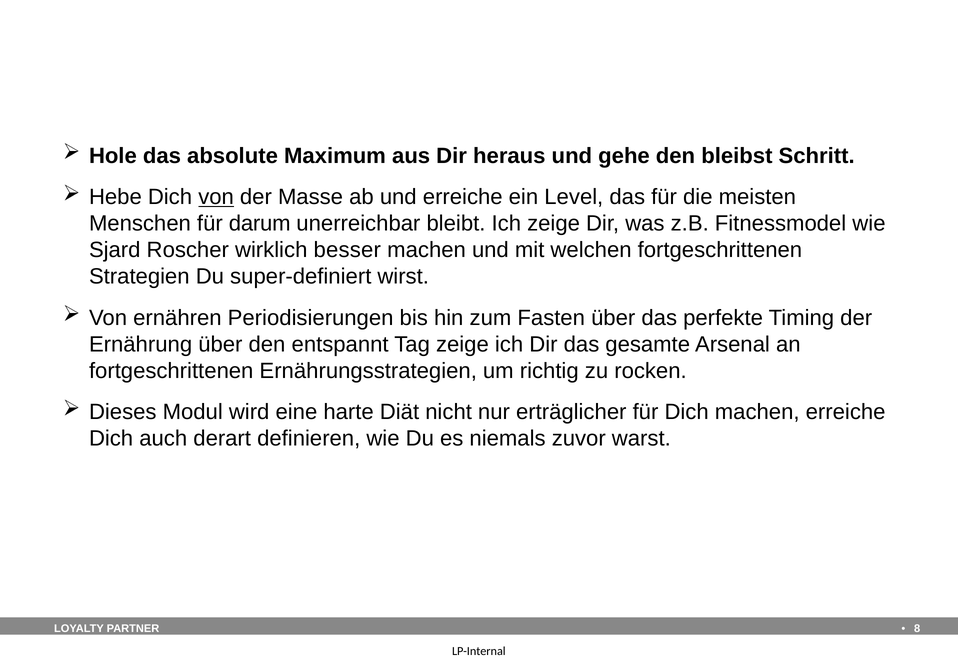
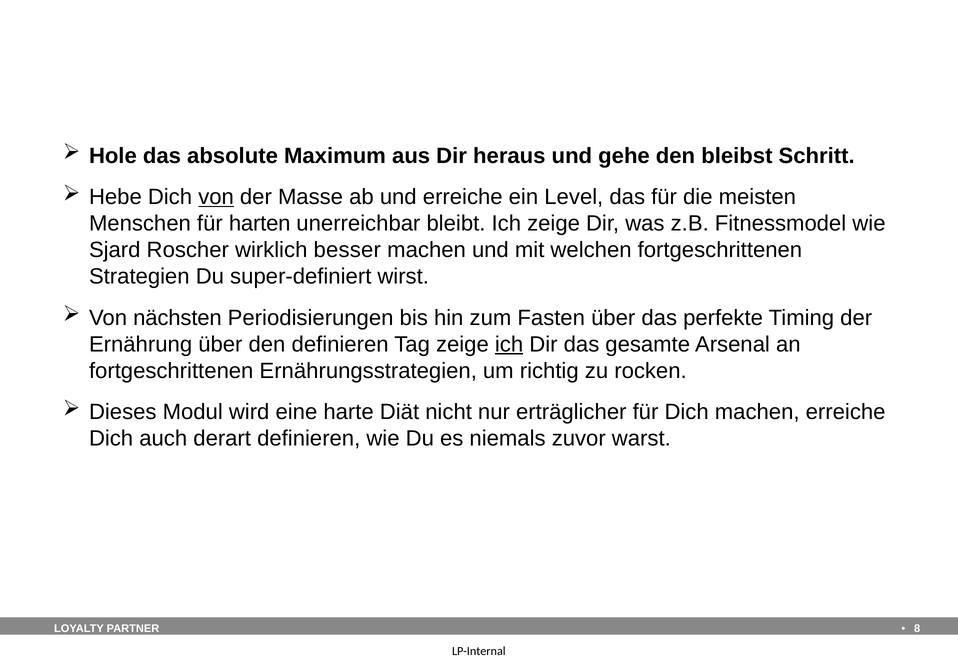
darum: darum -> harten
ernähren: ernähren -> nächsten
den entspannt: entspannt -> definieren
ich at (509, 344) underline: none -> present
